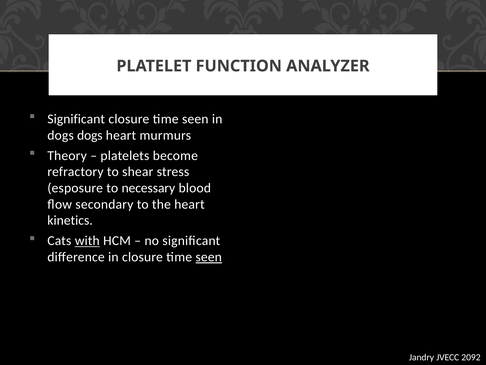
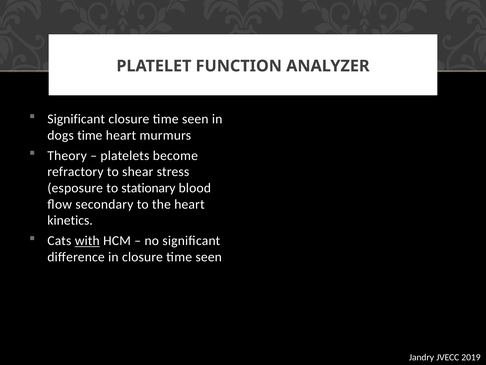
dogs dogs: dogs -> time
necessary: necessary -> stationary
seen at (209, 257) underline: present -> none
2092: 2092 -> 2019
